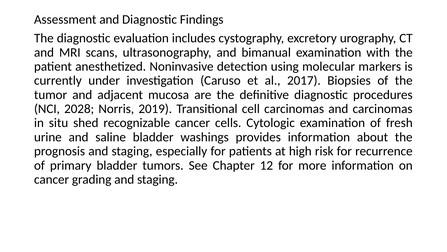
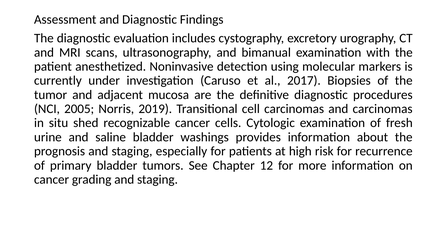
2028: 2028 -> 2005
